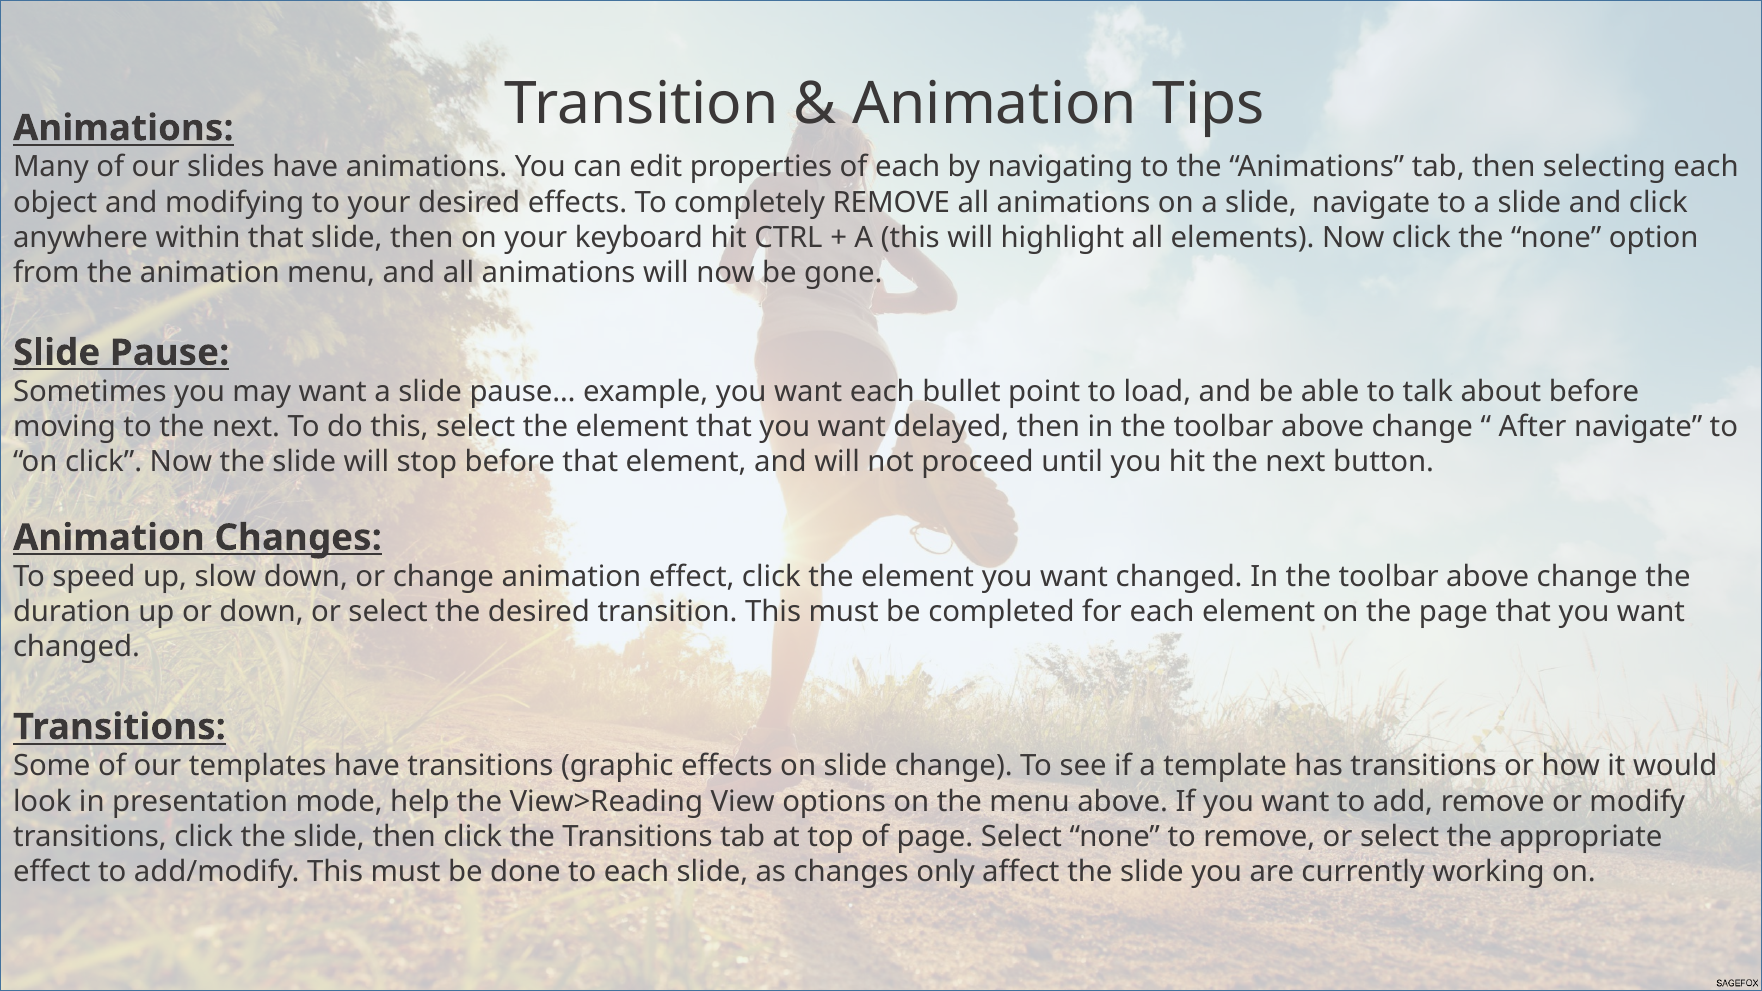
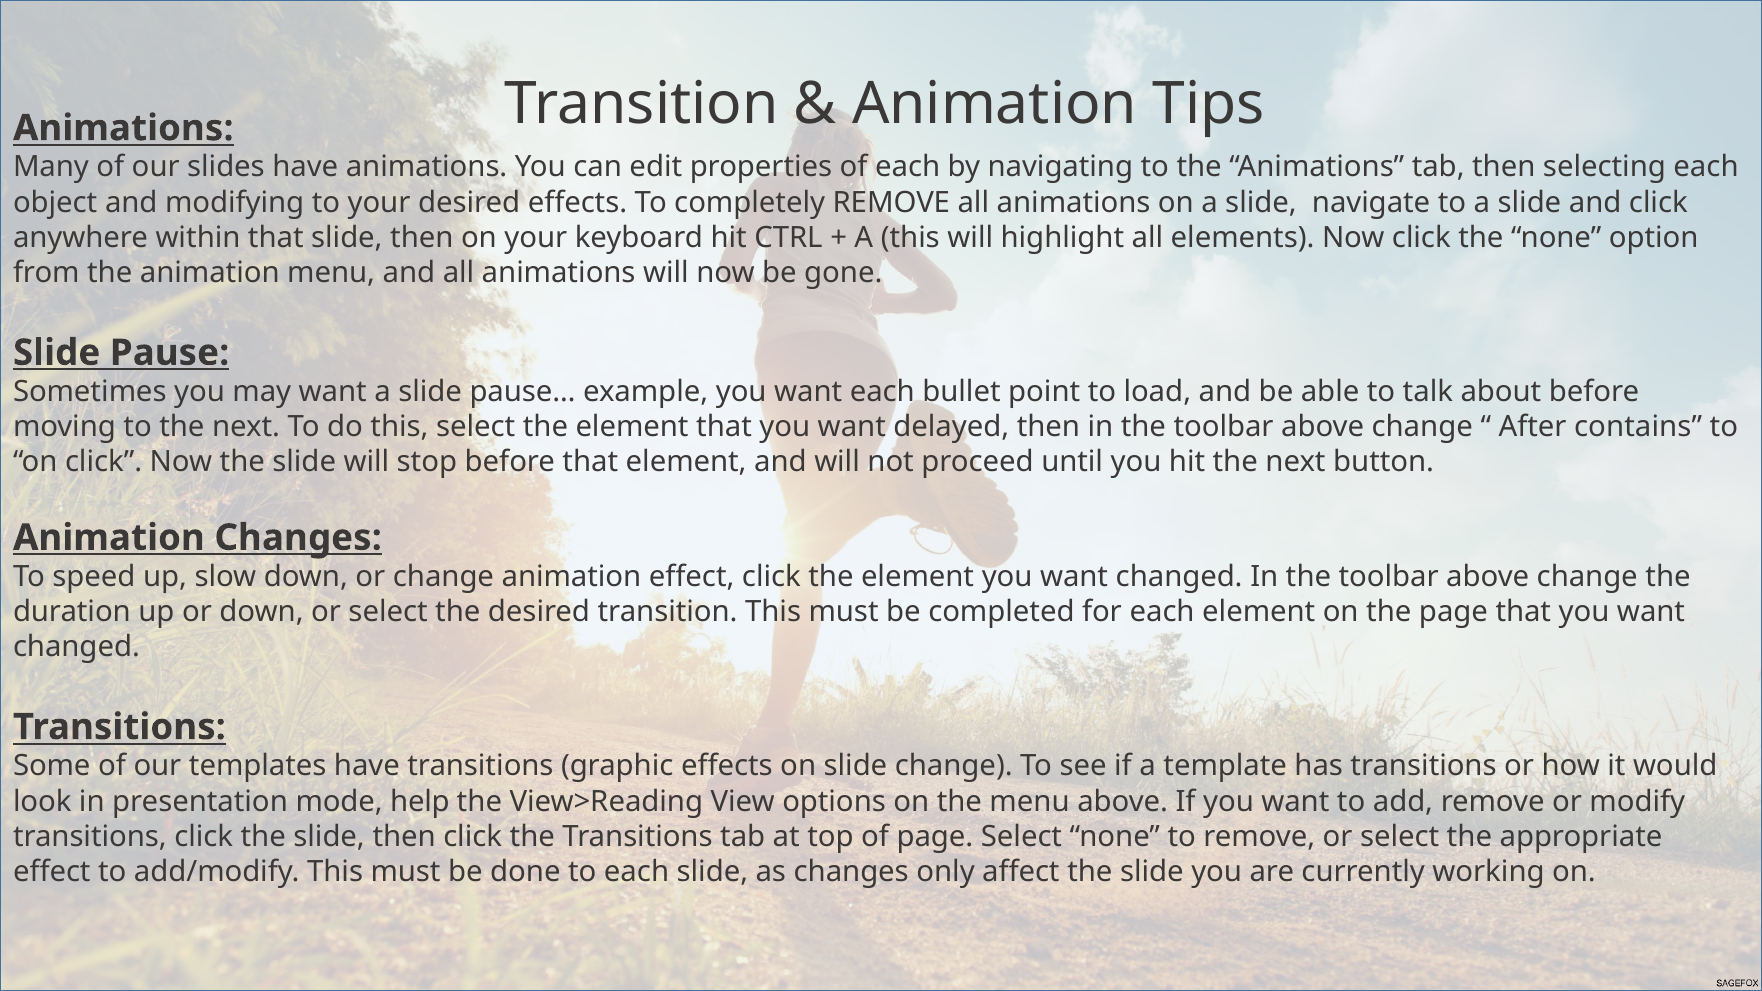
After navigate: navigate -> contains
